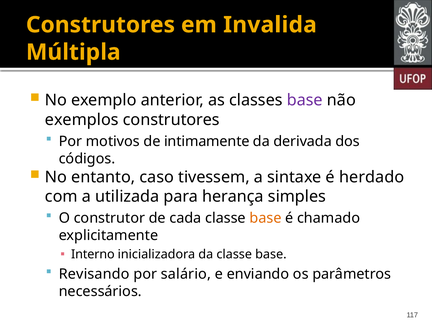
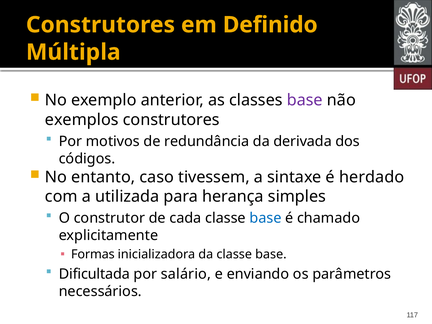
Invalida: Invalida -> Definido
intimamente: intimamente -> redundância
base at (266, 218) colour: orange -> blue
Interno: Interno -> Formas
Revisando: Revisando -> Dificultada
